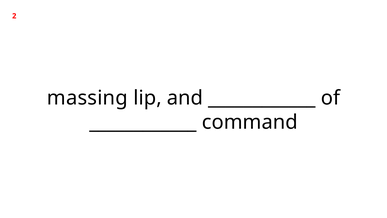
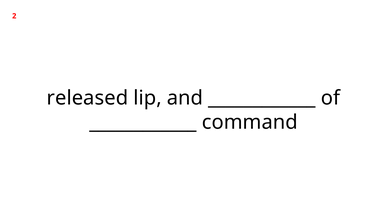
massing: massing -> released
